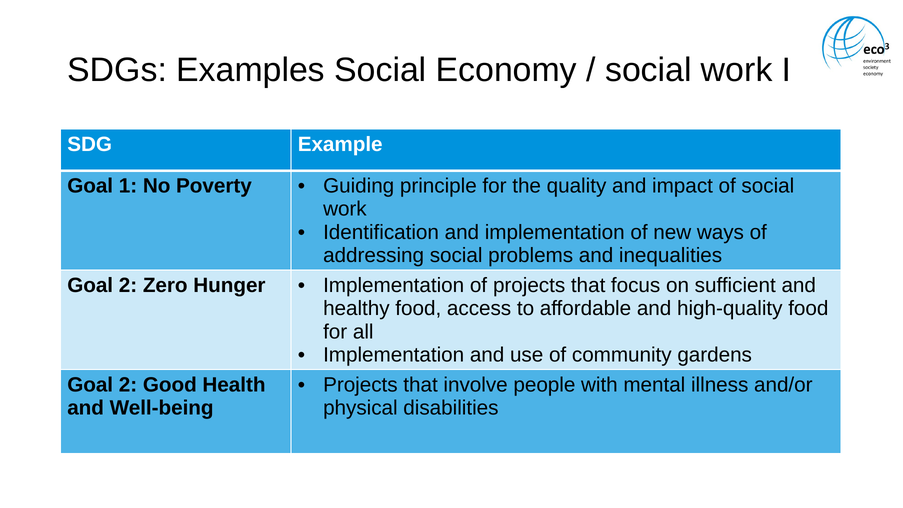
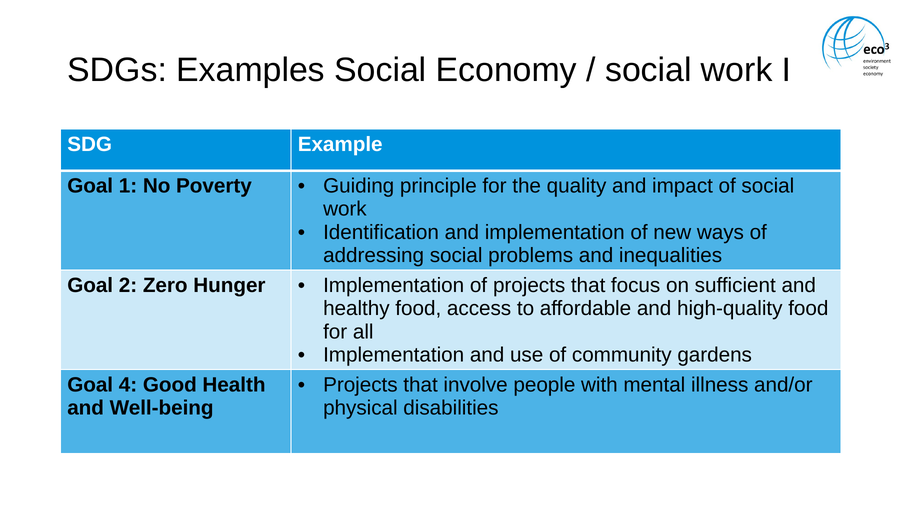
2 at (128, 385): 2 -> 4
